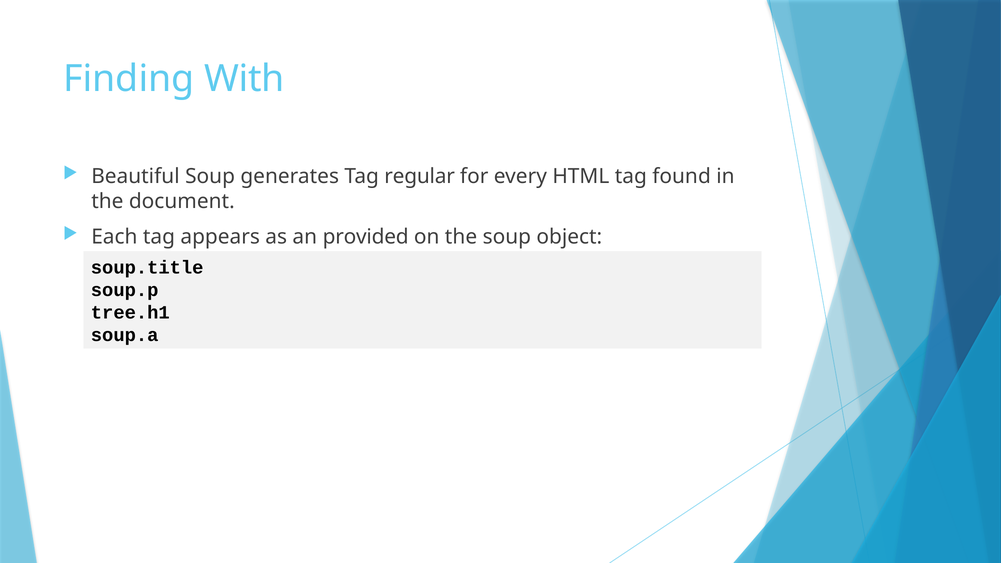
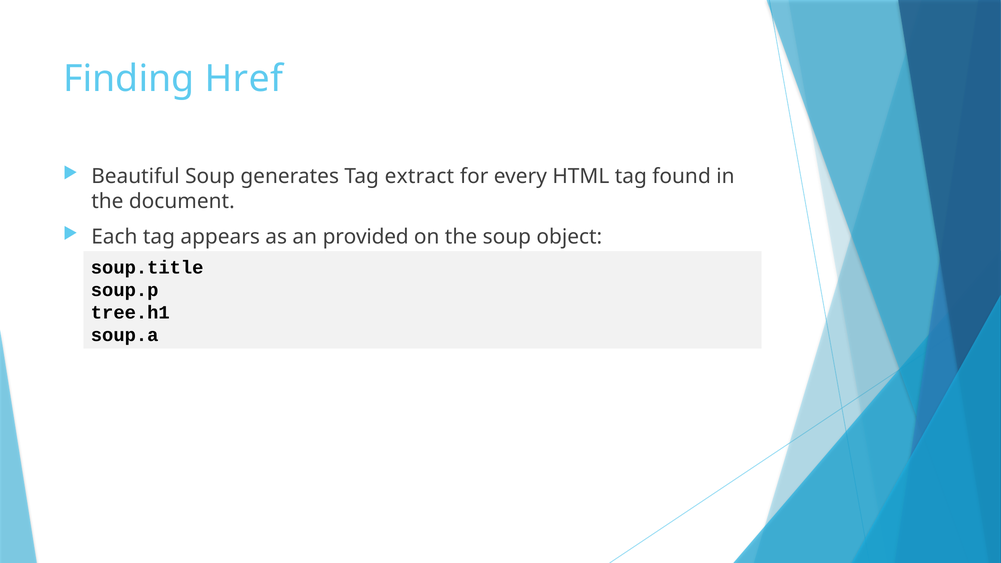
With: With -> Href
regular: regular -> extract
